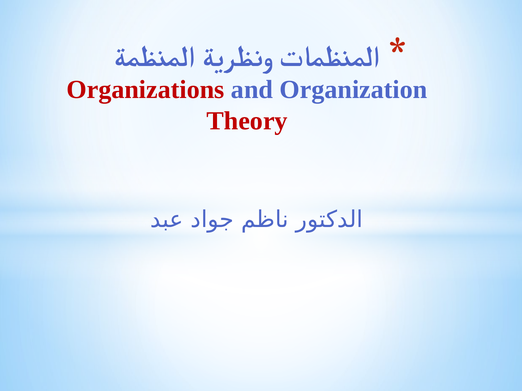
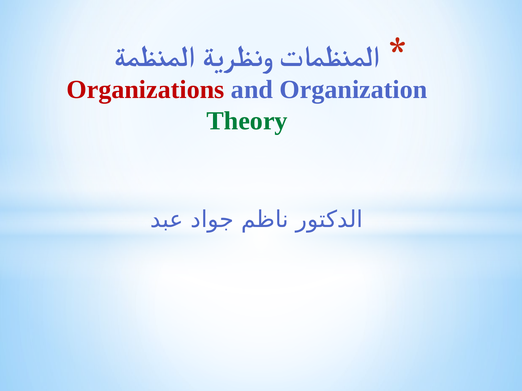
Theory colour: red -> green
